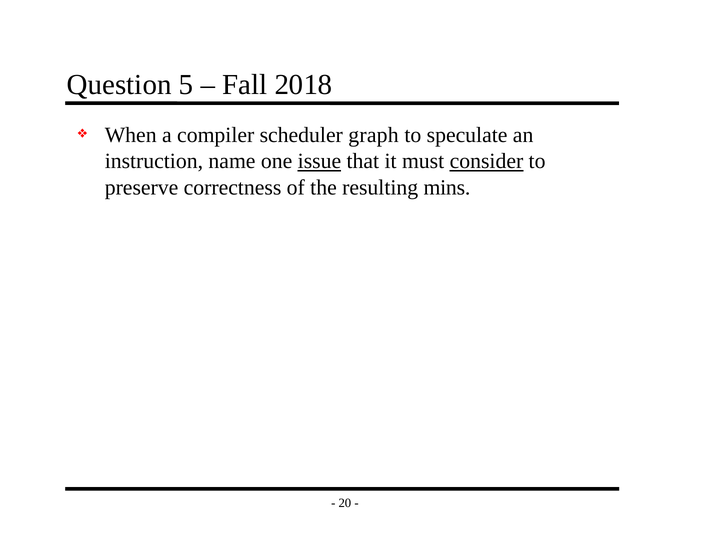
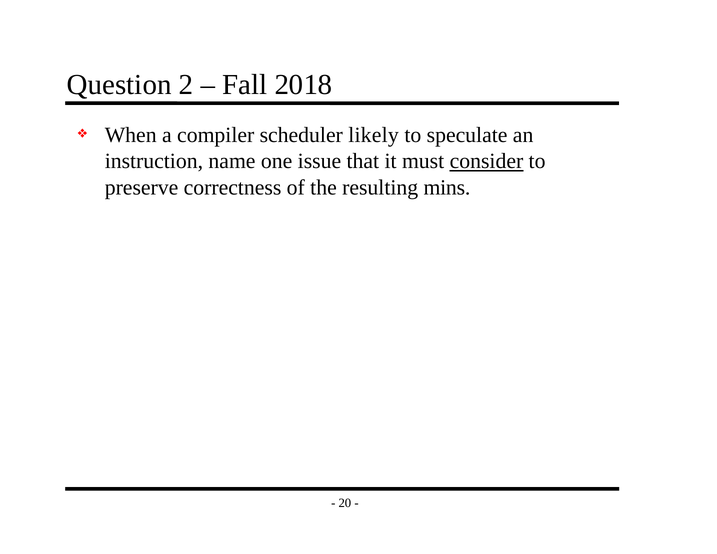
5: 5 -> 2
graph: graph -> likely
issue underline: present -> none
